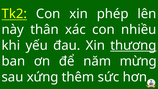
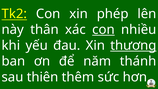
con at (103, 30) underline: none -> present
mừng: mừng -> thánh
xứng: xứng -> thiên
